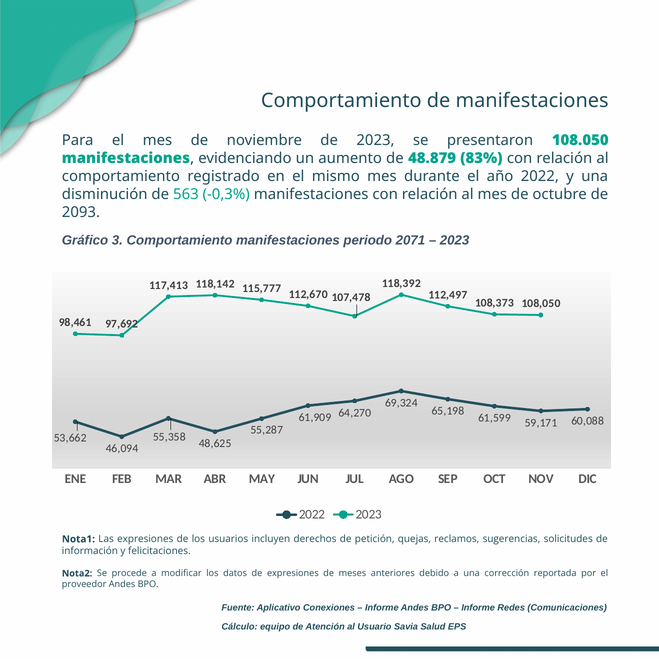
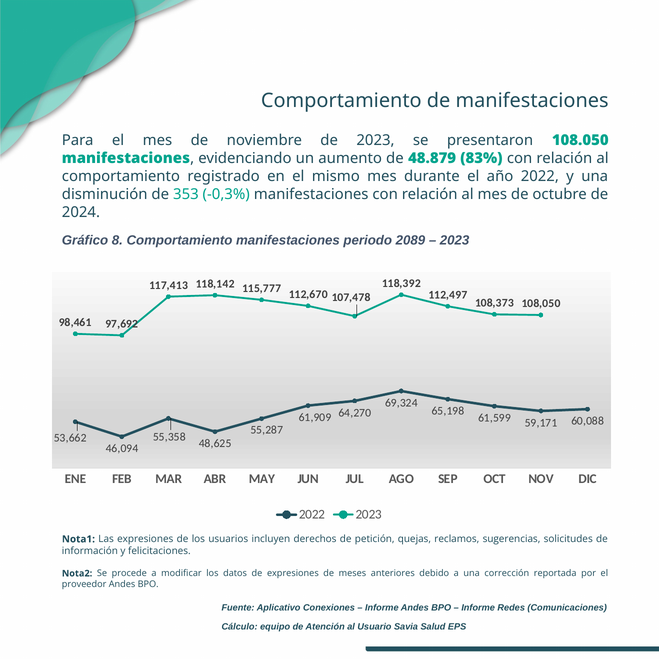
563: 563 -> 353
2093: 2093 -> 2024
3: 3 -> 8
2071: 2071 -> 2089
